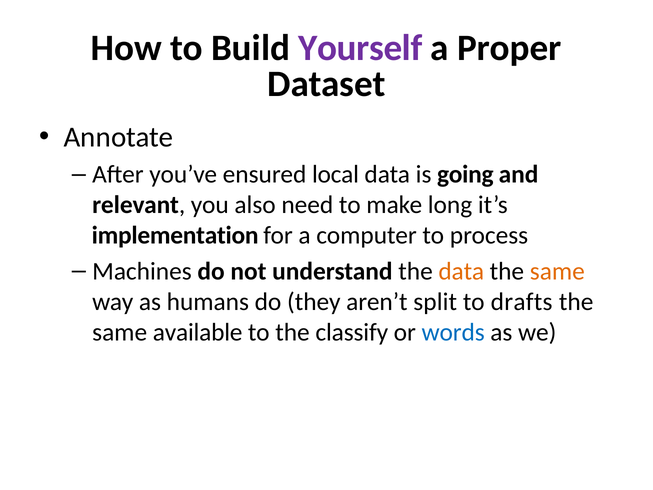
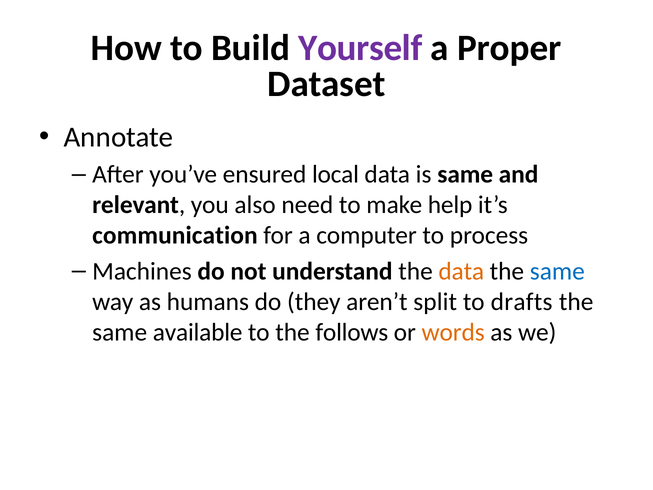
is going: going -> same
long: long -> help
implementation: implementation -> communication
same at (557, 271) colour: orange -> blue
classify: classify -> follows
words colour: blue -> orange
